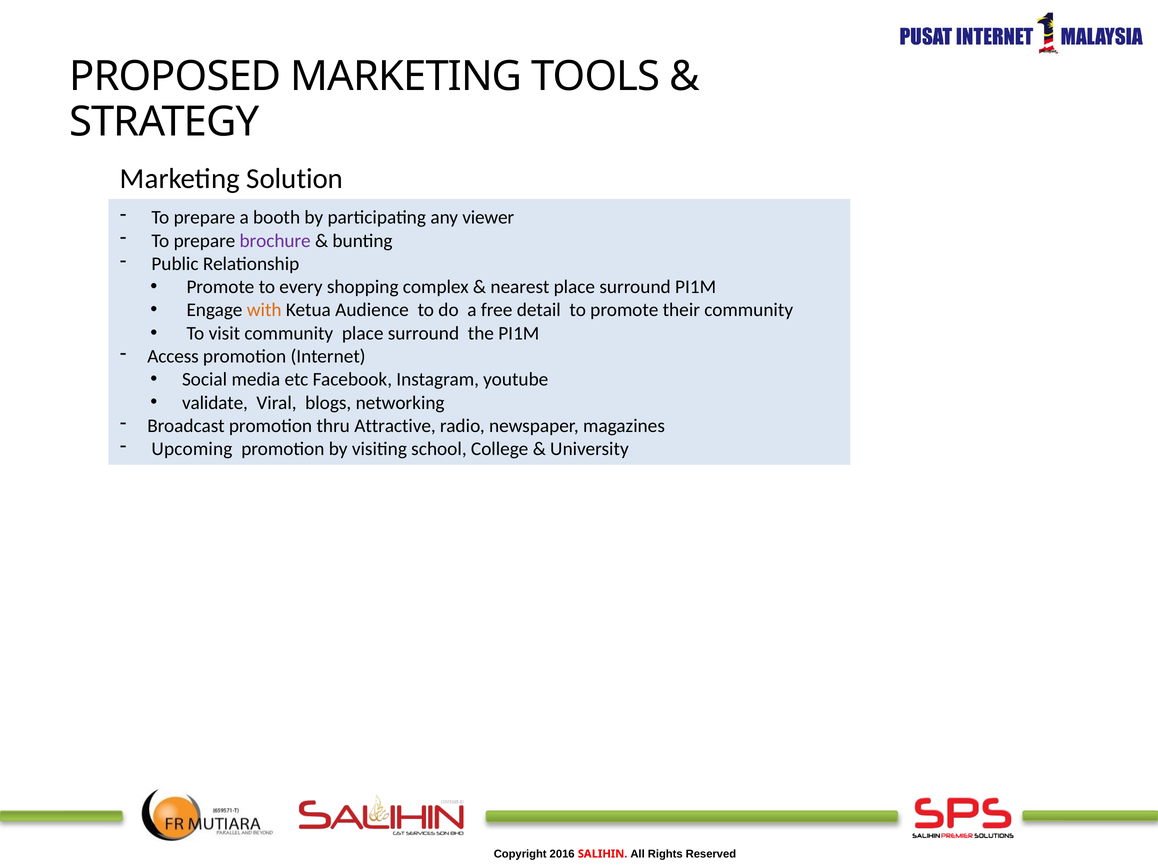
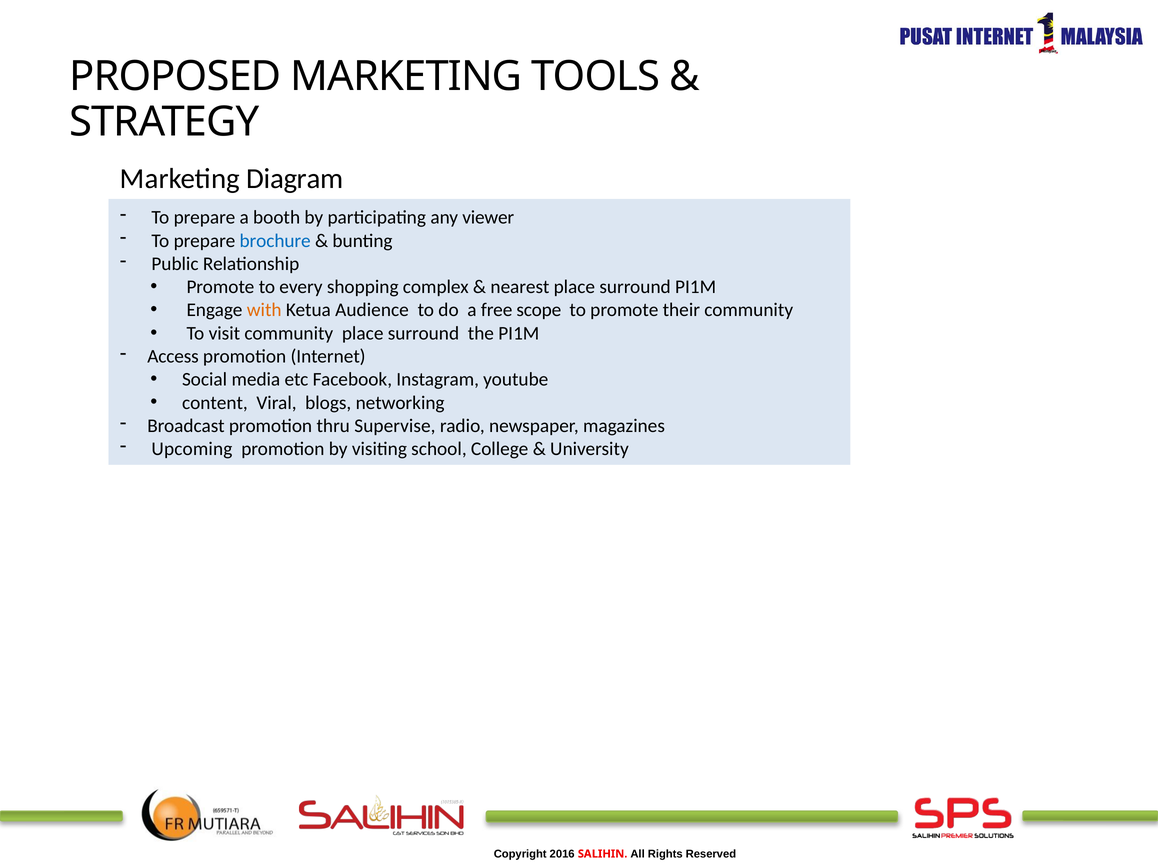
Solution: Solution -> Diagram
brochure colour: purple -> blue
detail: detail -> scope
validate: validate -> content
Attractive: Attractive -> Supervise
